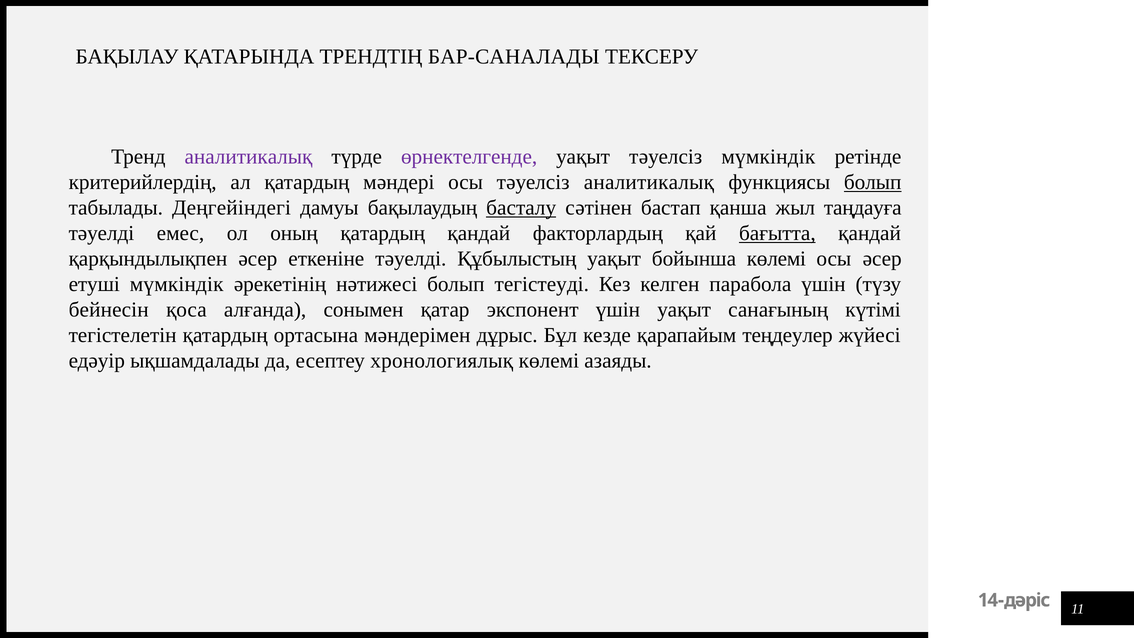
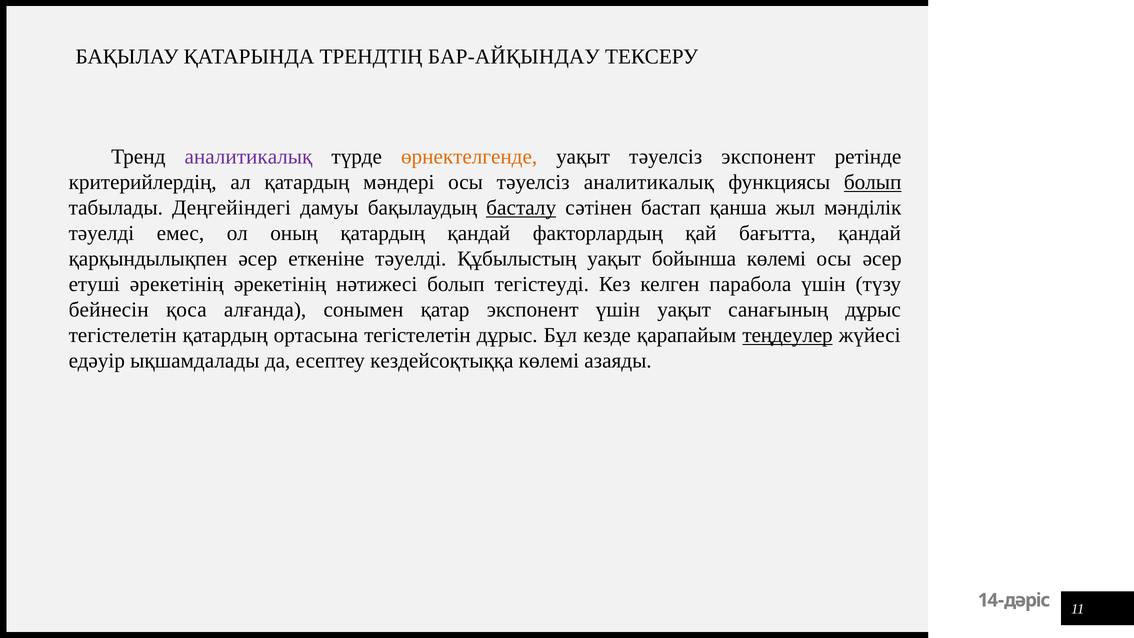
БАР-САНАЛАДЫ: БАР-САНАЛАДЫ -> БАР-АЙҚЫНДАУ
өрнектелгенде colour: purple -> orange
тəуелсіз мүмкіндік: мүмкіндік -> экспонент
таңдауға: таңдауға -> мəнділік
бағытта underline: present -> none
етуші мүмкіндік: мүмкіндік -> əрекетінің
санағының күтімі: күтімі -> дұрыс
ортасына мəндерімен: мəндерімен -> тегістелетін
теңдеулер underline: none -> present
хронологиялық: хронологиялық -> кездейсоқтыққа
